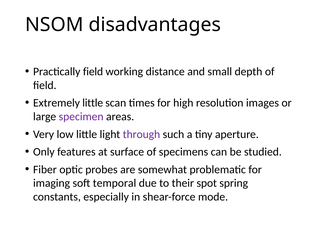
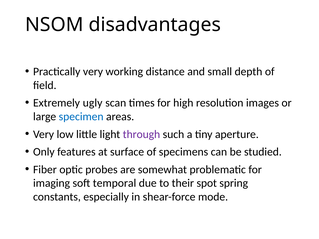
Practically field: field -> very
Extremely little: little -> ugly
specimen colour: purple -> blue
